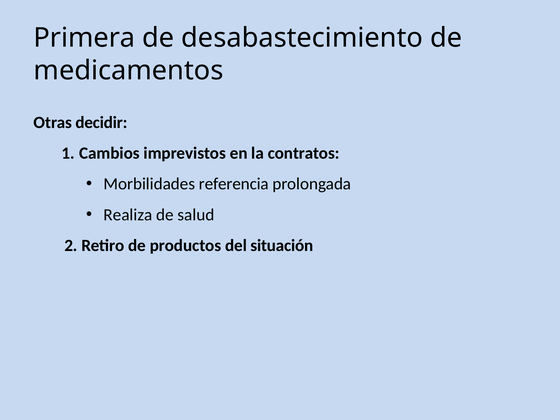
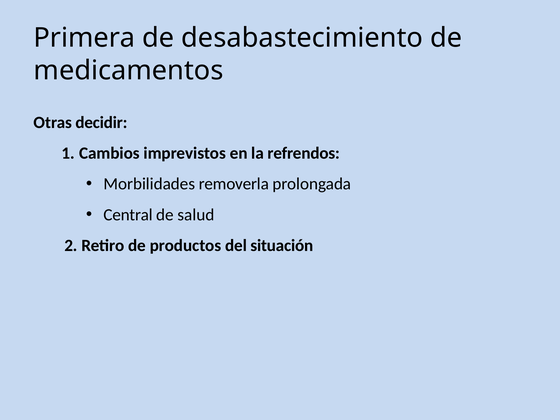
contratos: contratos -> refrendos
referencia: referencia -> removerla
Realiza: Realiza -> Central
